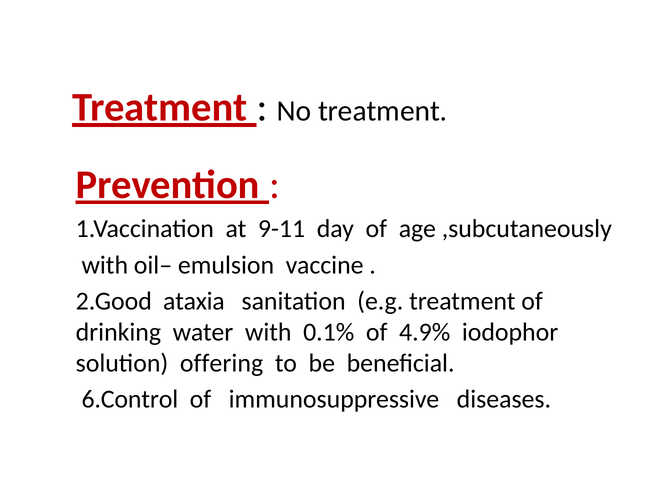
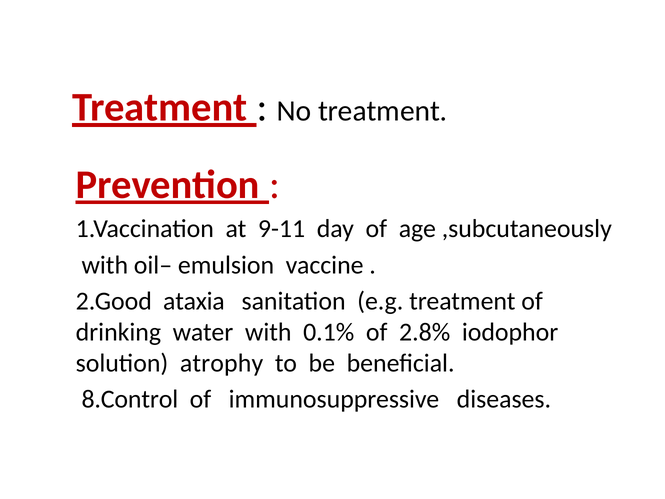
4.9%: 4.9% -> 2.8%
offering: offering -> atrophy
6.Control: 6.Control -> 8.Control
